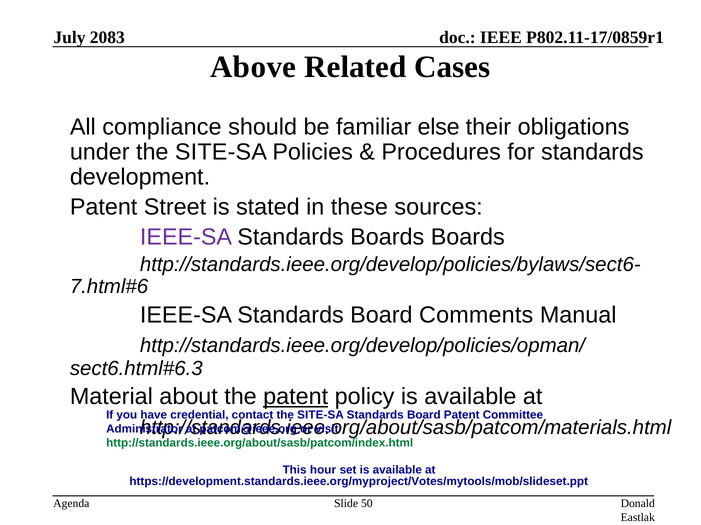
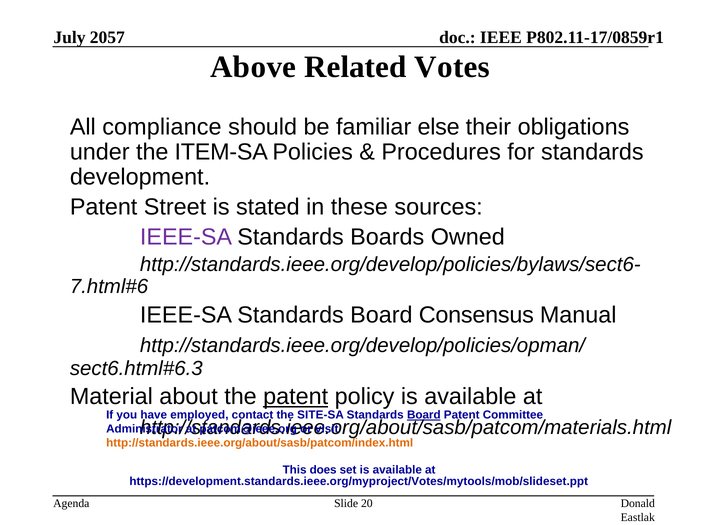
2083: 2083 -> 2057
Cases: Cases -> Votes
under the SITE-SA: SITE-SA -> ITEM-SA
Boards Boards: Boards -> Owned
Comments: Comments -> Consensus
credential: credential -> employed
Board at (424, 416) underline: none -> present
http://standards.ieee.org/about/sasb/patcom/index.html colour: green -> orange
hour: hour -> does
50: 50 -> 20
